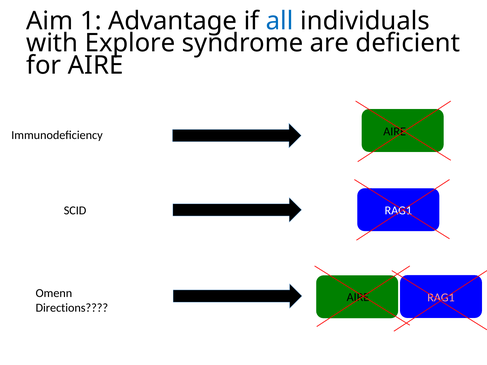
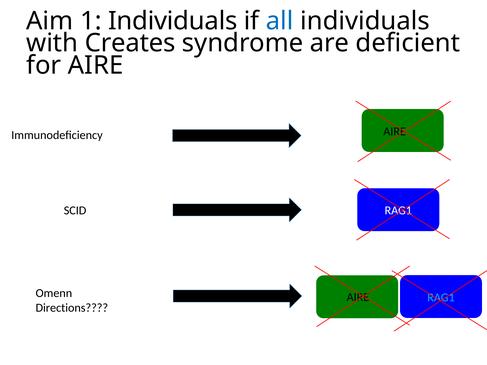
1 Advantage: Advantage -> Individuals
Explore: Explore -> Creates
RAG1 at (441, 298) colour: pink -> light blue
